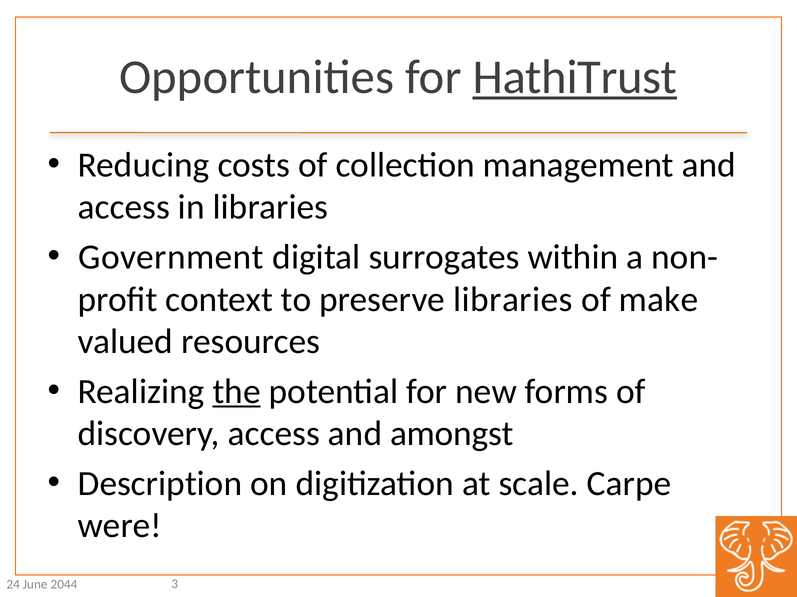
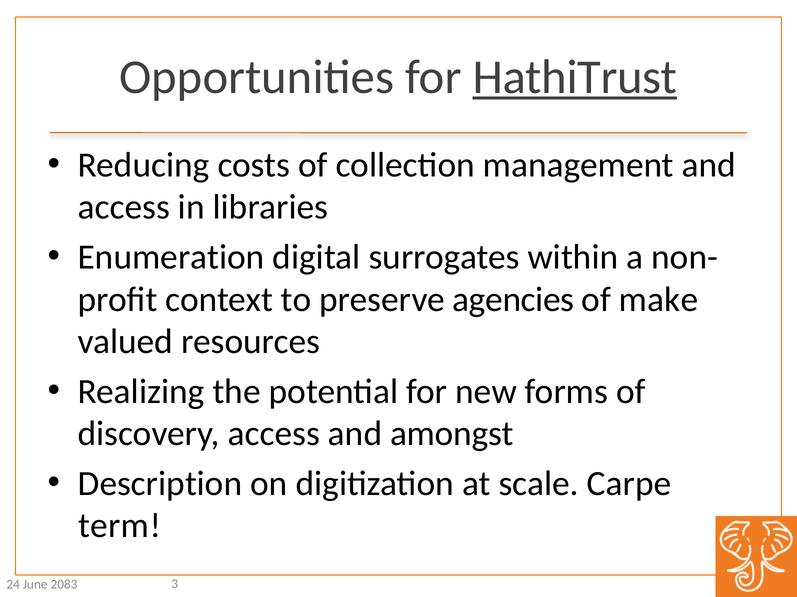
Government: Government -> Enumeration
preserve libraries: libraries -> agencies
the underline: present -> none
were: were -> term
2044: 2044 -> 2083
